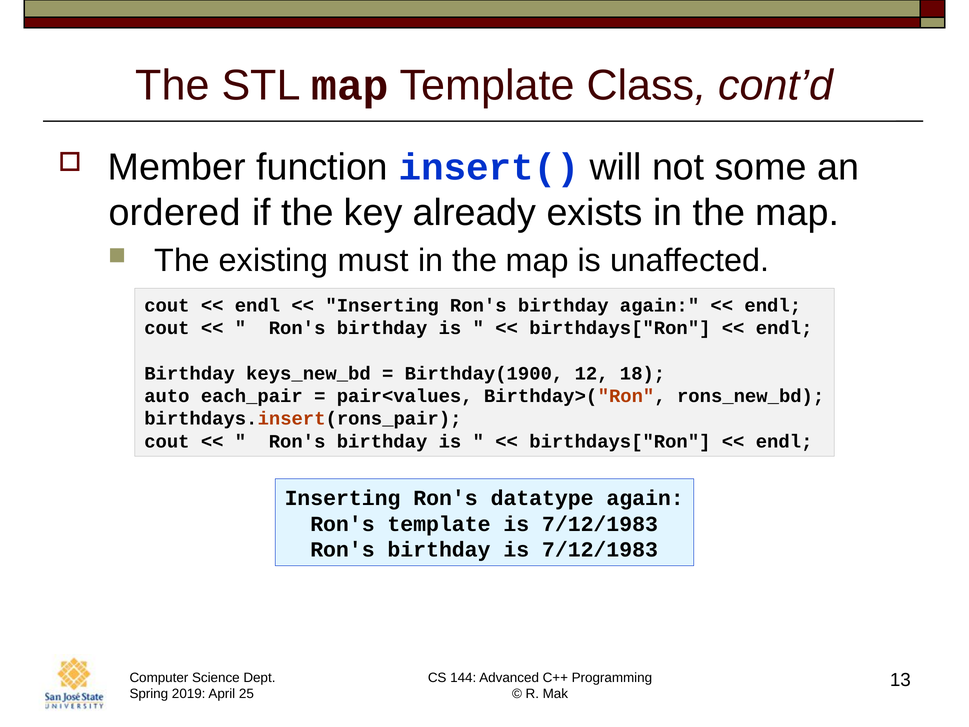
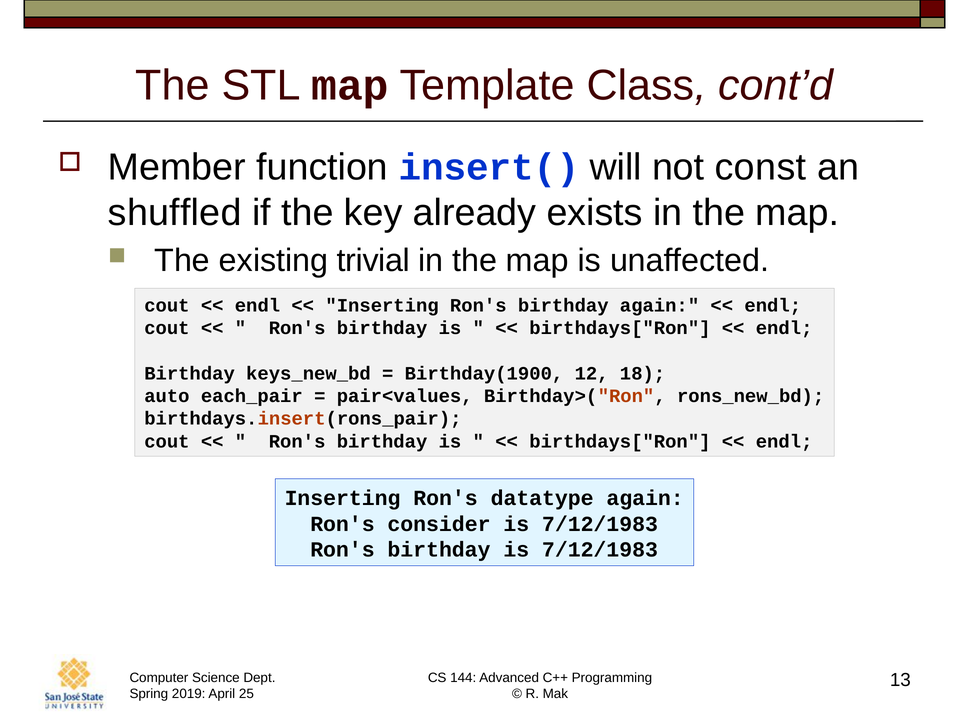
some: some -> const
ordered: ordered -> shuffled
must: must -> trivial
Ron's template: template -> consider
